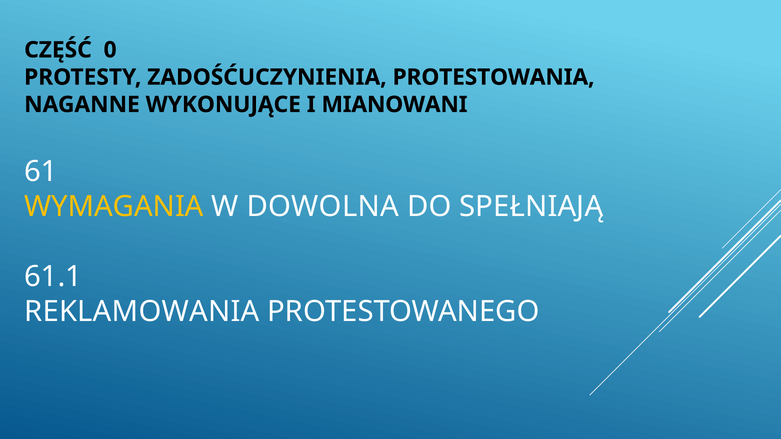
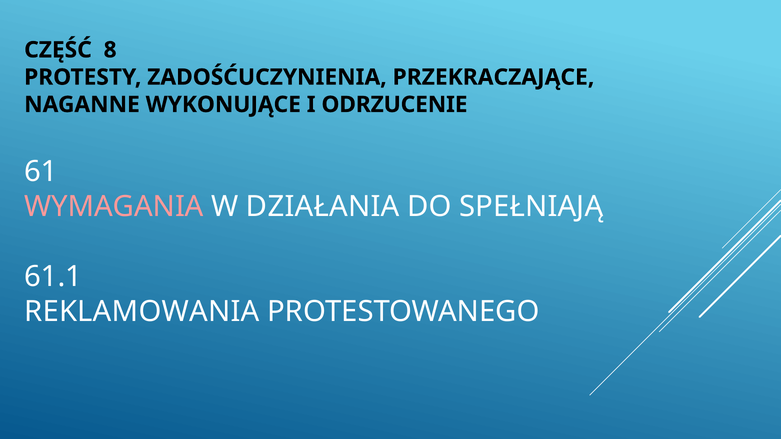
0: 0 -> 8
PROTESTOWANIA: PROTESTOWANIA -> PRZEKRACZAJĄCE
MIANOWANI: MIANOWANI -> ODRZUCENIE
WYMAGANIA colour: yellow -> pink
DOWOLNA: DOWOLNA -> DZIAŁANIA
